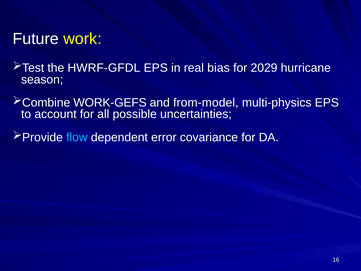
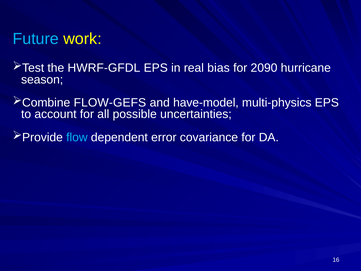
Future colour: white -> light blue
2029: 2029 -> 2090
WORK-GEFS: WORK-GEFS -> FLOW-GEFS
from-model: from-model -> have-model
